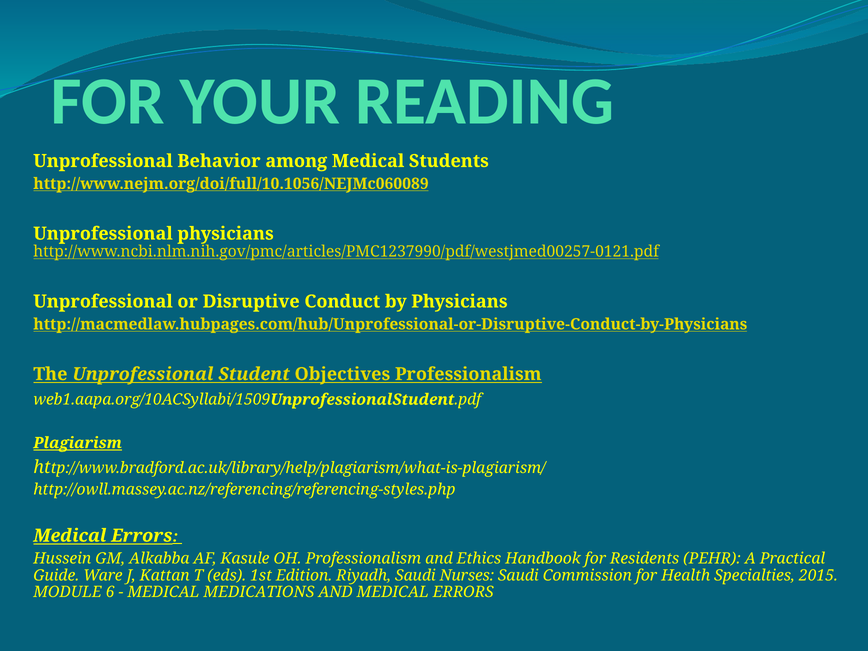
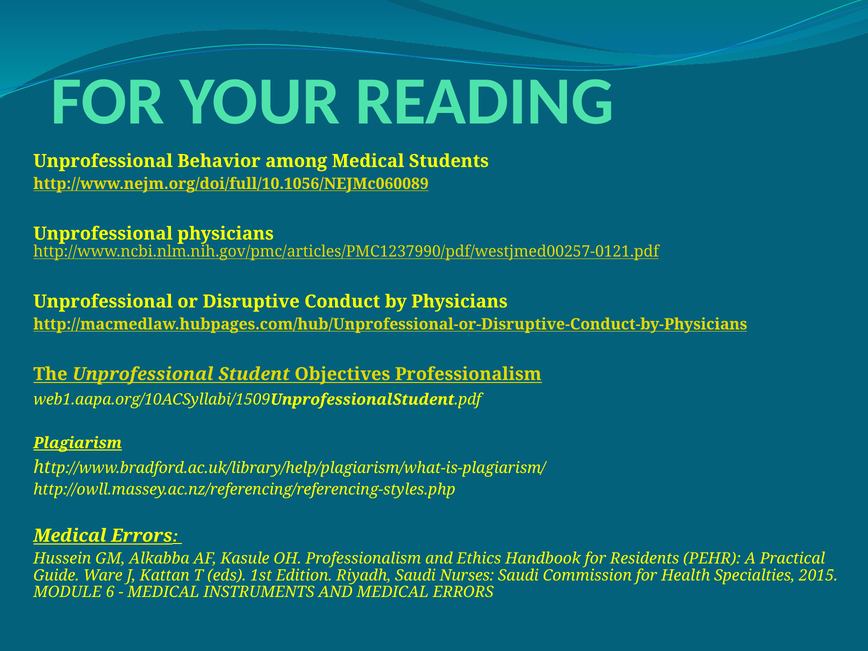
MEDICATIONS: MEDICATIONS -> INSTRUMENTS
